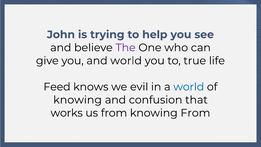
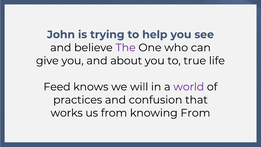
and world: world -> about
evil: evil -> will
world at (189, 87) colour: blue -> purple
knowing at (78, 100): knowing -> practices
